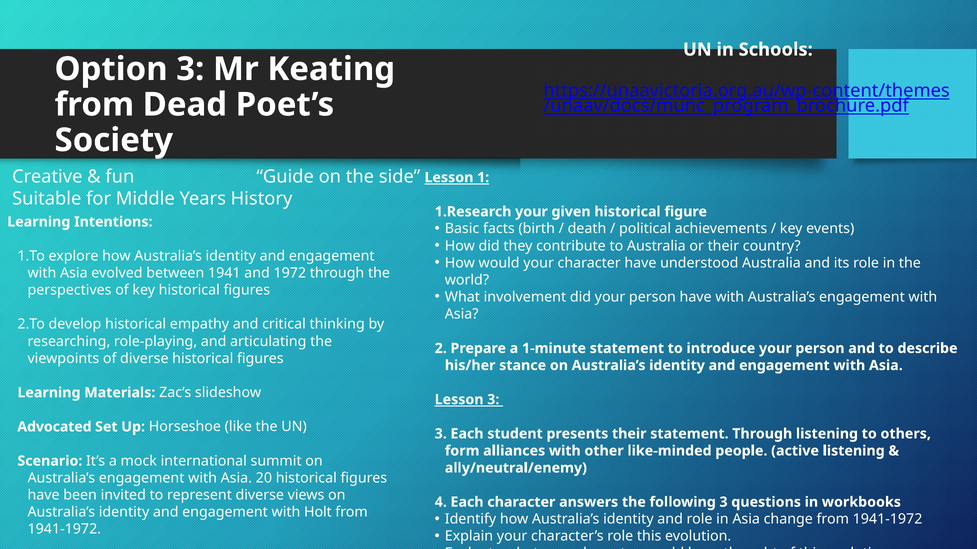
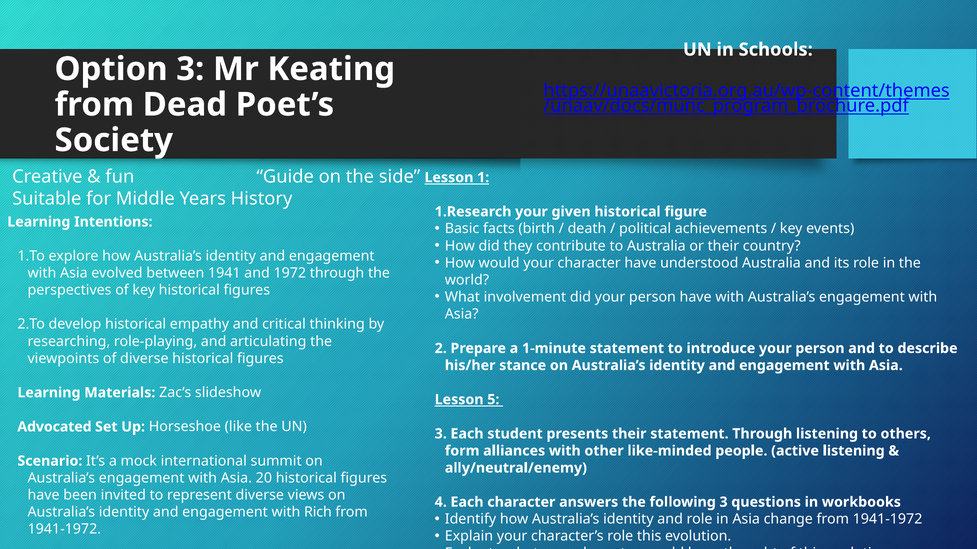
Lesson 3: 3 -> 5
Holt: Holt -> Rich
